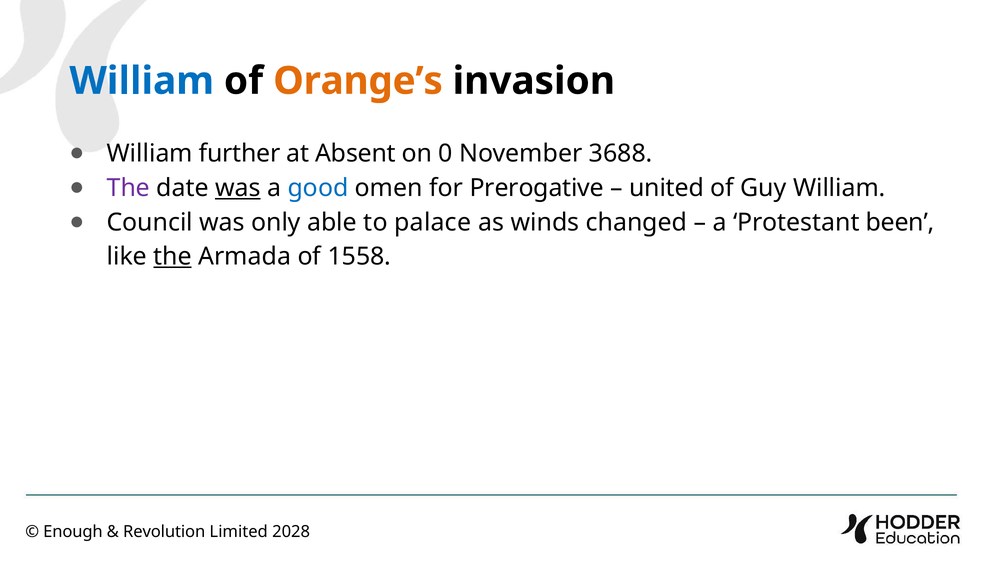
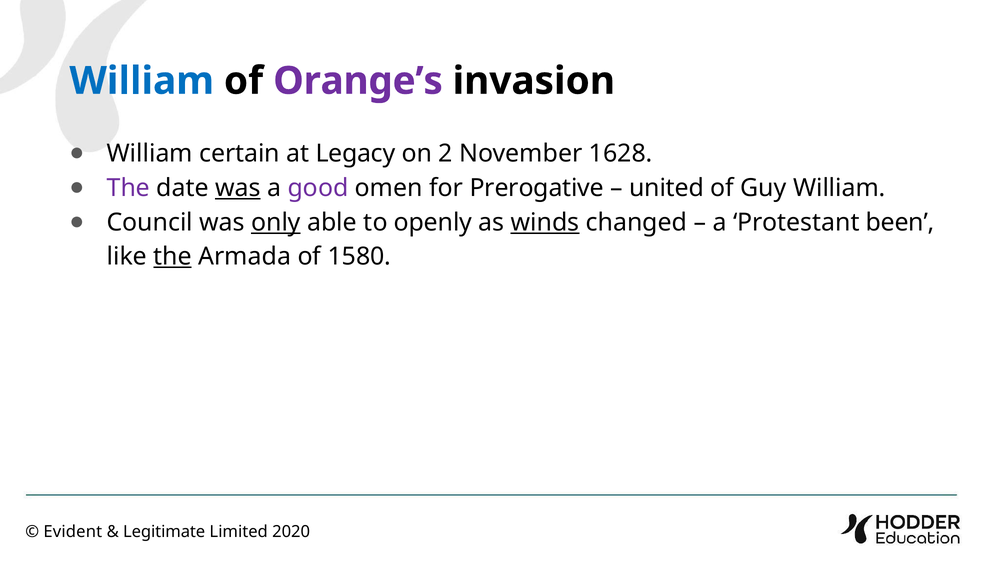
Orange’s colour: orange -> purple
further: further -> certain
Absent: Absent -> Legacy
0: 0 -> 2
3688: 3688 -> 1628
good colour: blue -> purple
only underline: none -> present
palace: palace -> openly
winds underline: none -> present
1558: 1558 -> 1580
Enough: Enough -> Evident
Revolution: Revolution -> Legitimate
2028: 2028 -> 2020
